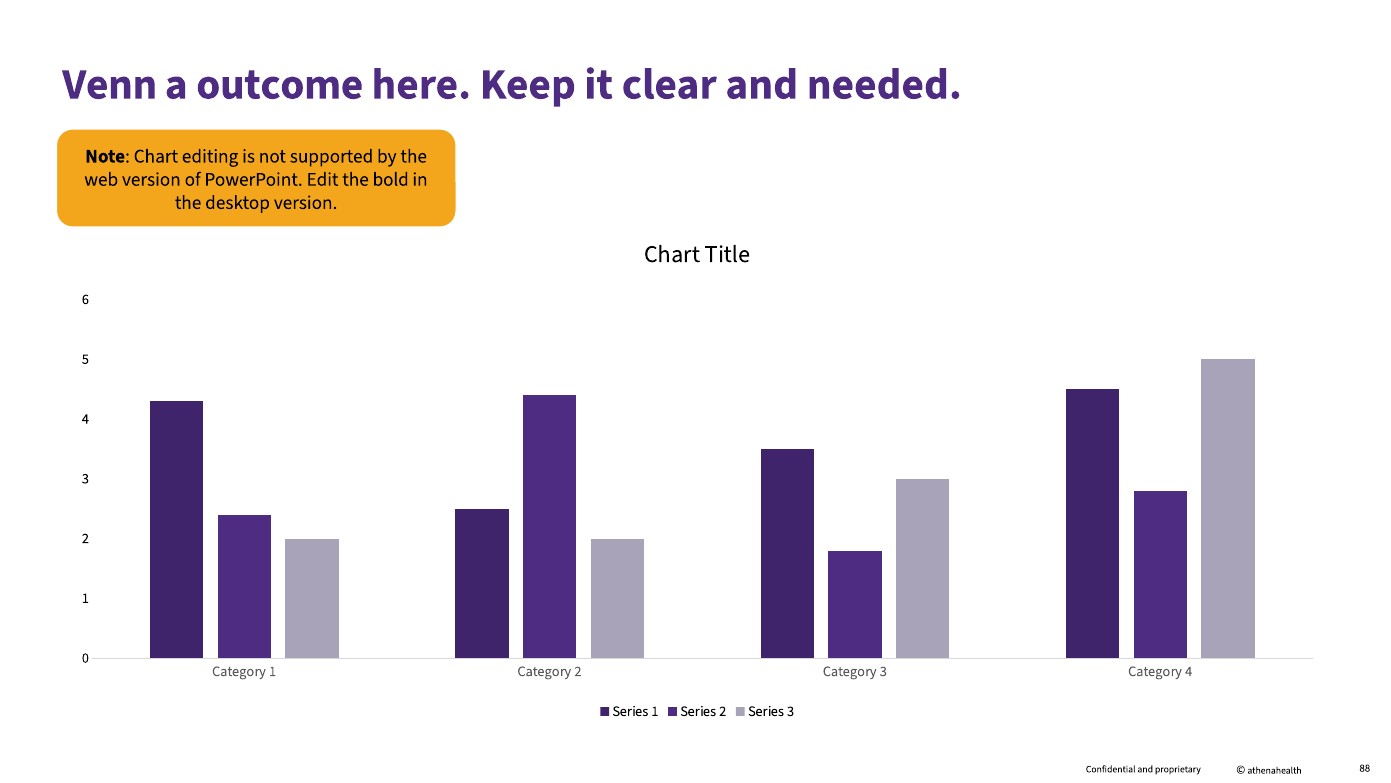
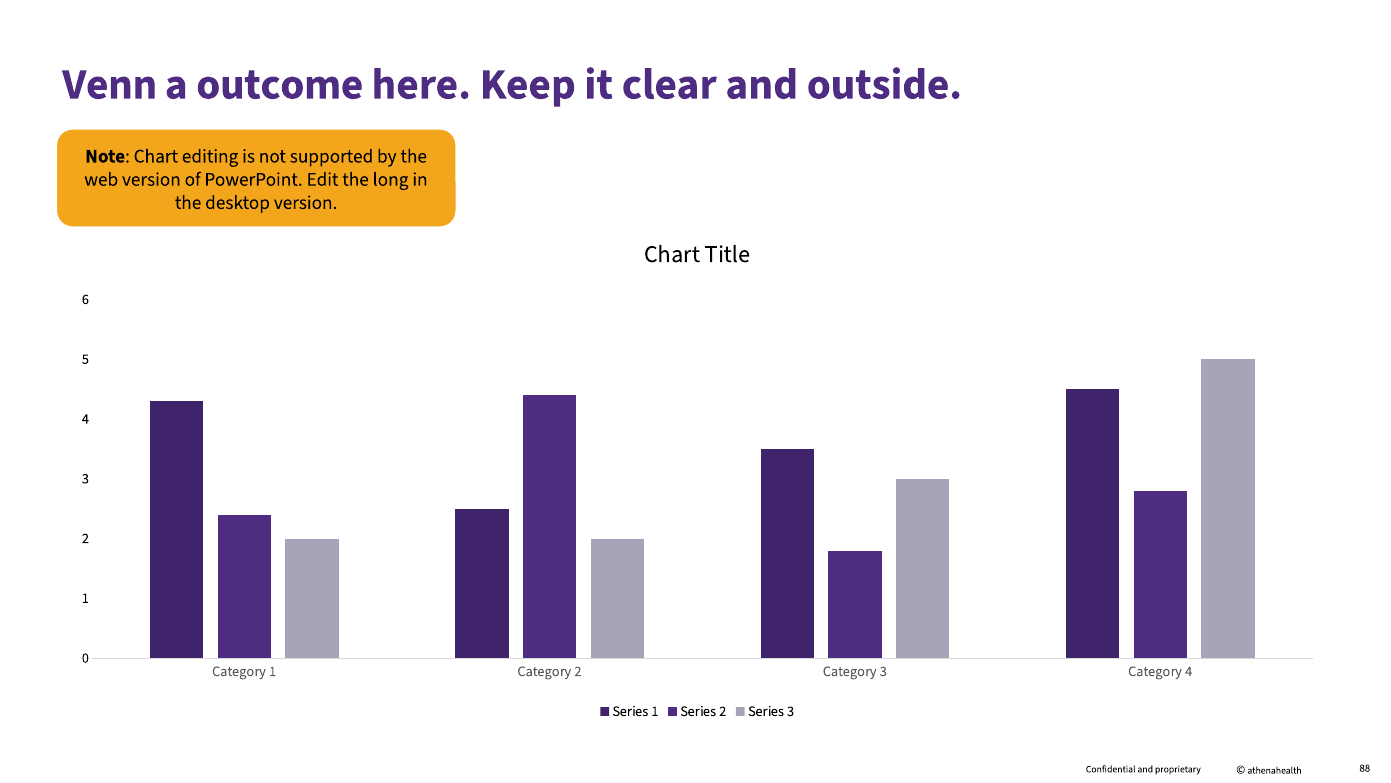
needed: needed -> outside
bold: bold -> long
